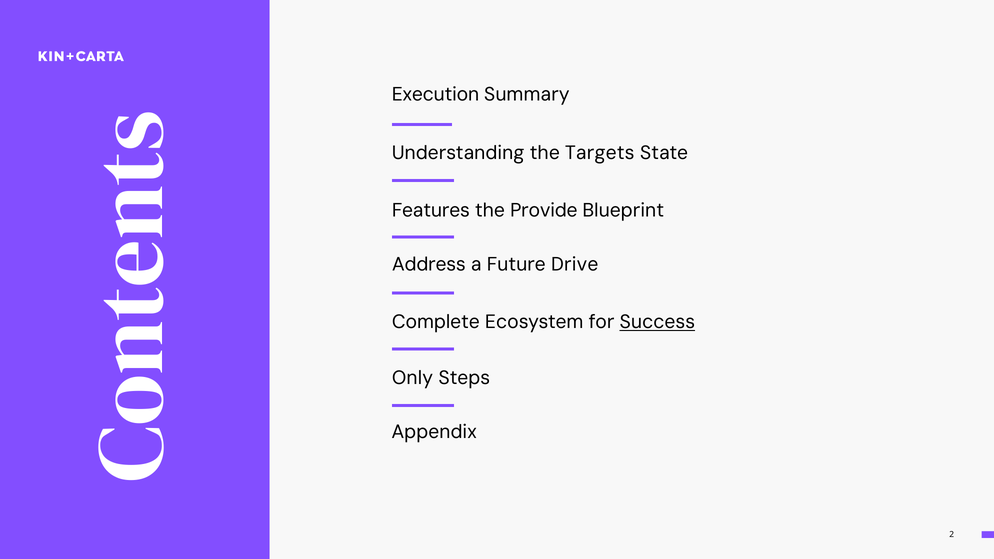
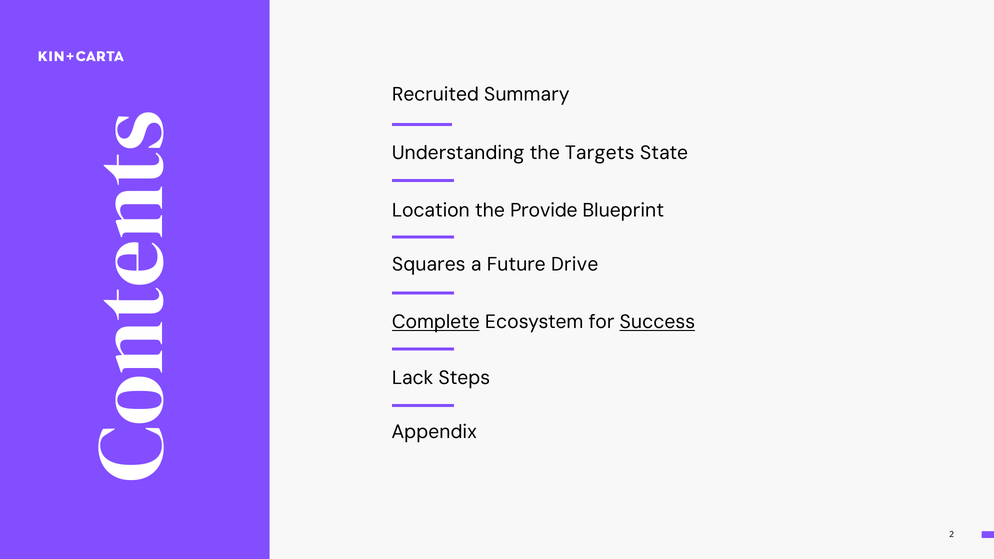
Execution: Execution -> Recruited
Features: Features -> Location
Address: Address -> Squares
Complete underline: none -> present
Only: Only -> Lack
